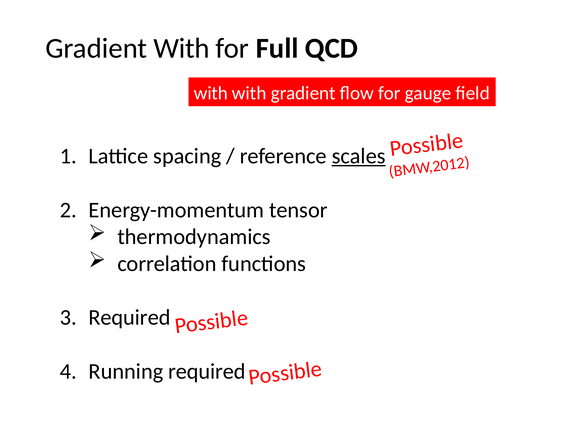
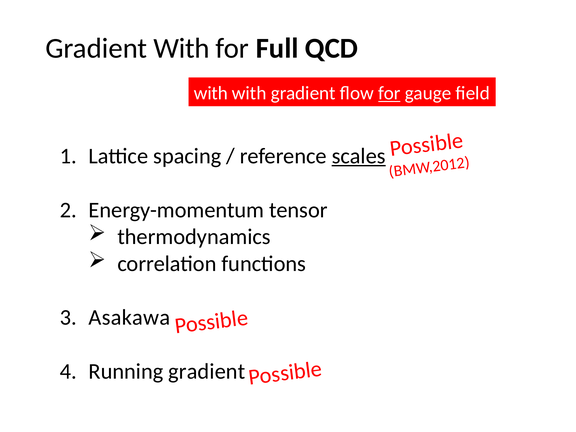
for at (389, 93) underline: none -> present
Required at (130, 318): Required -> Asakawa
Running required: required -> gradient
